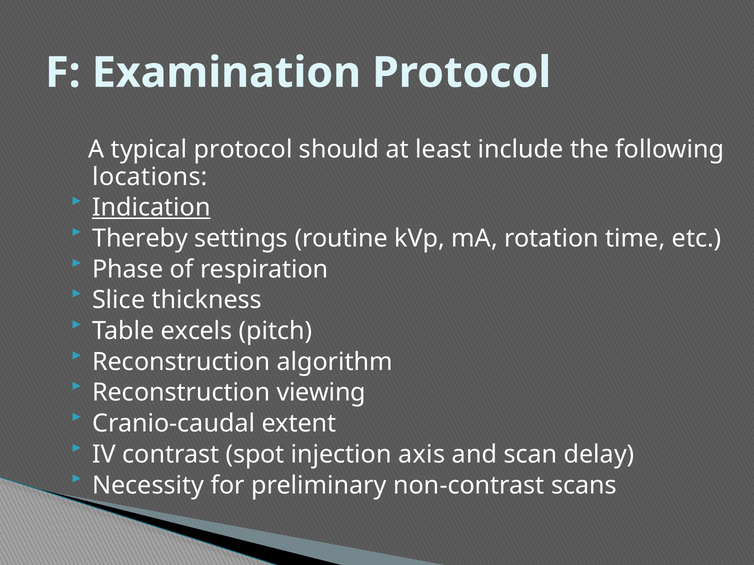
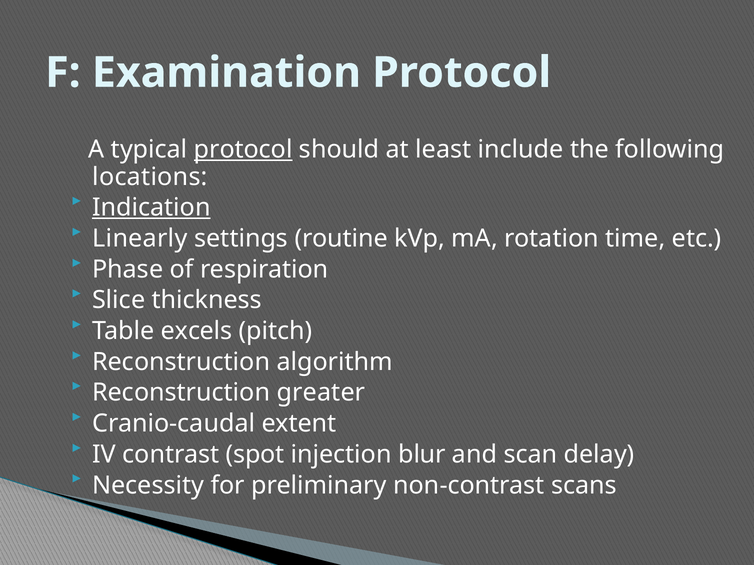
protocol at (243, 150) underline: none -> present
Thereby: Thereby -> Linearly
viewing: viewing -> greater
axis: axis -> blur
